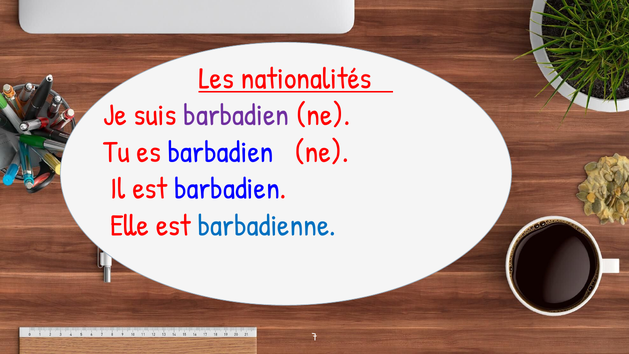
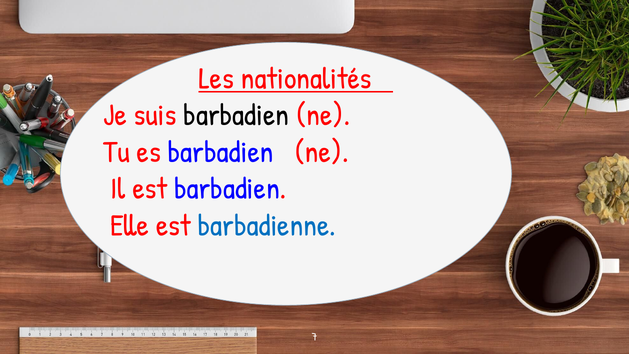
barbadien at (236, 115) colour: purple -> black
